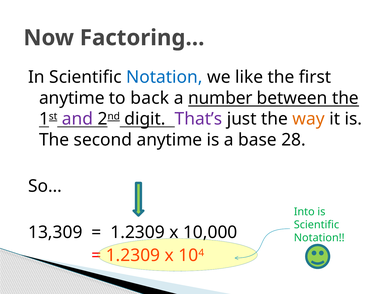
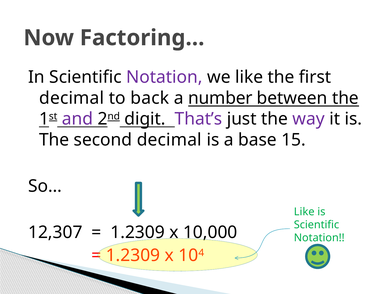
Notation at (164, 77) colour: blue -> purple
anytime at (72, 98): anytime -> decimal
way colour: orange -> purple
second anytime: anytime -> decimal
28: 28 -> 15
Into at (304, 211): Into -> Like
13,309: 13,309 -> 12,307
